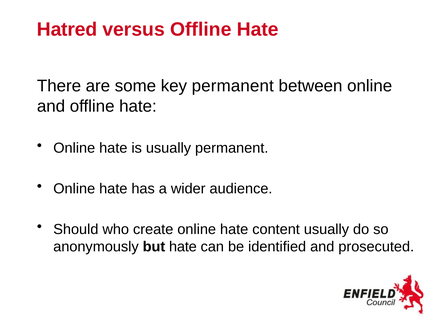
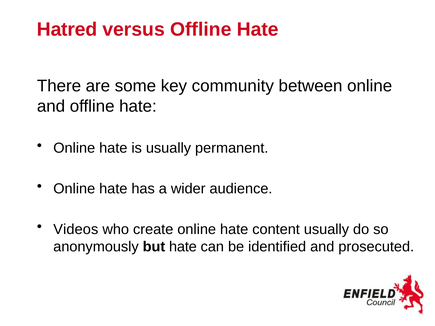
key permanent: permanent -> community
Should: Should -> Videos
